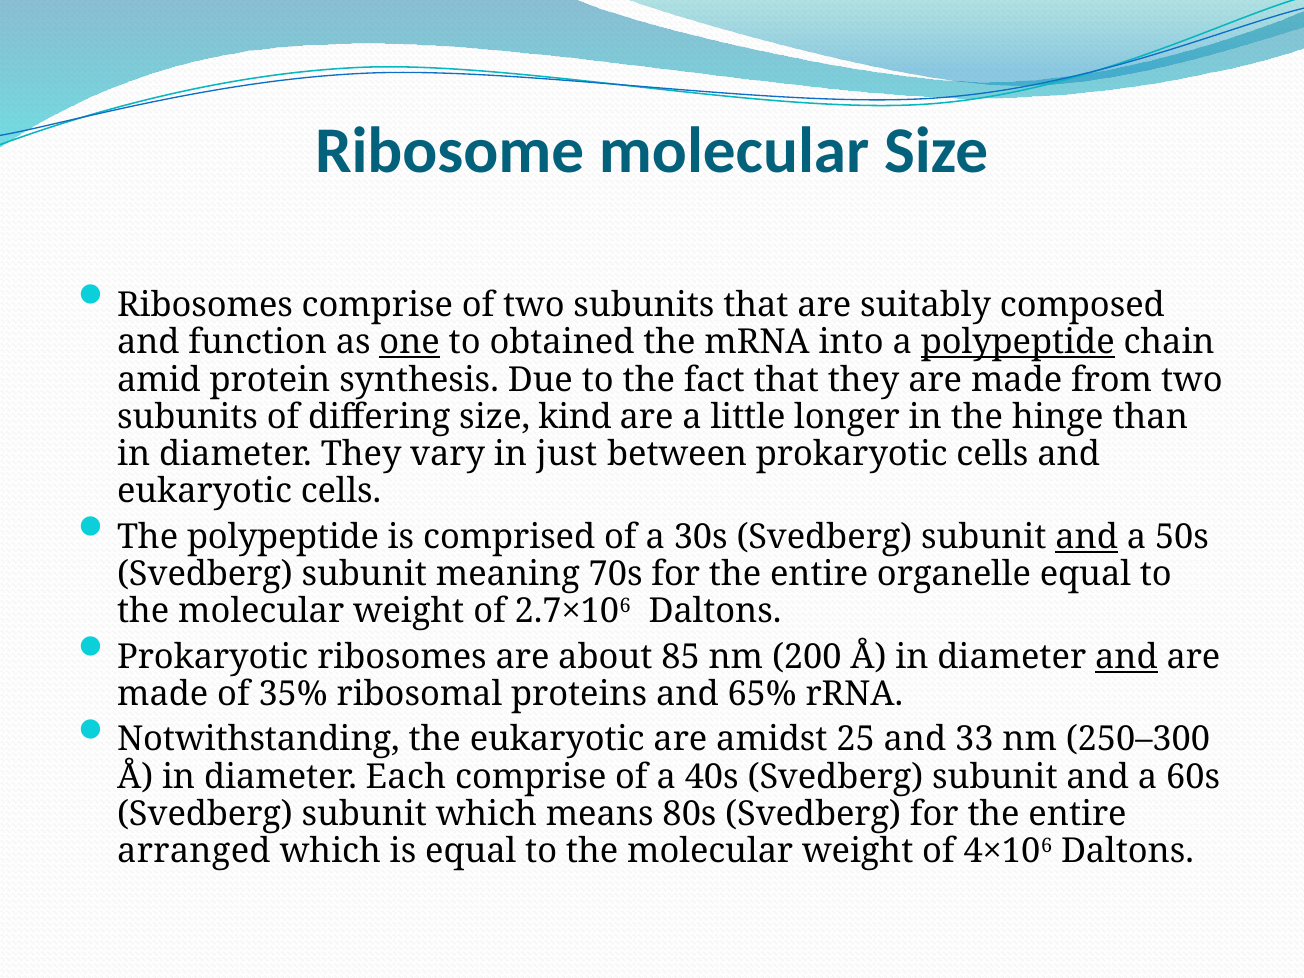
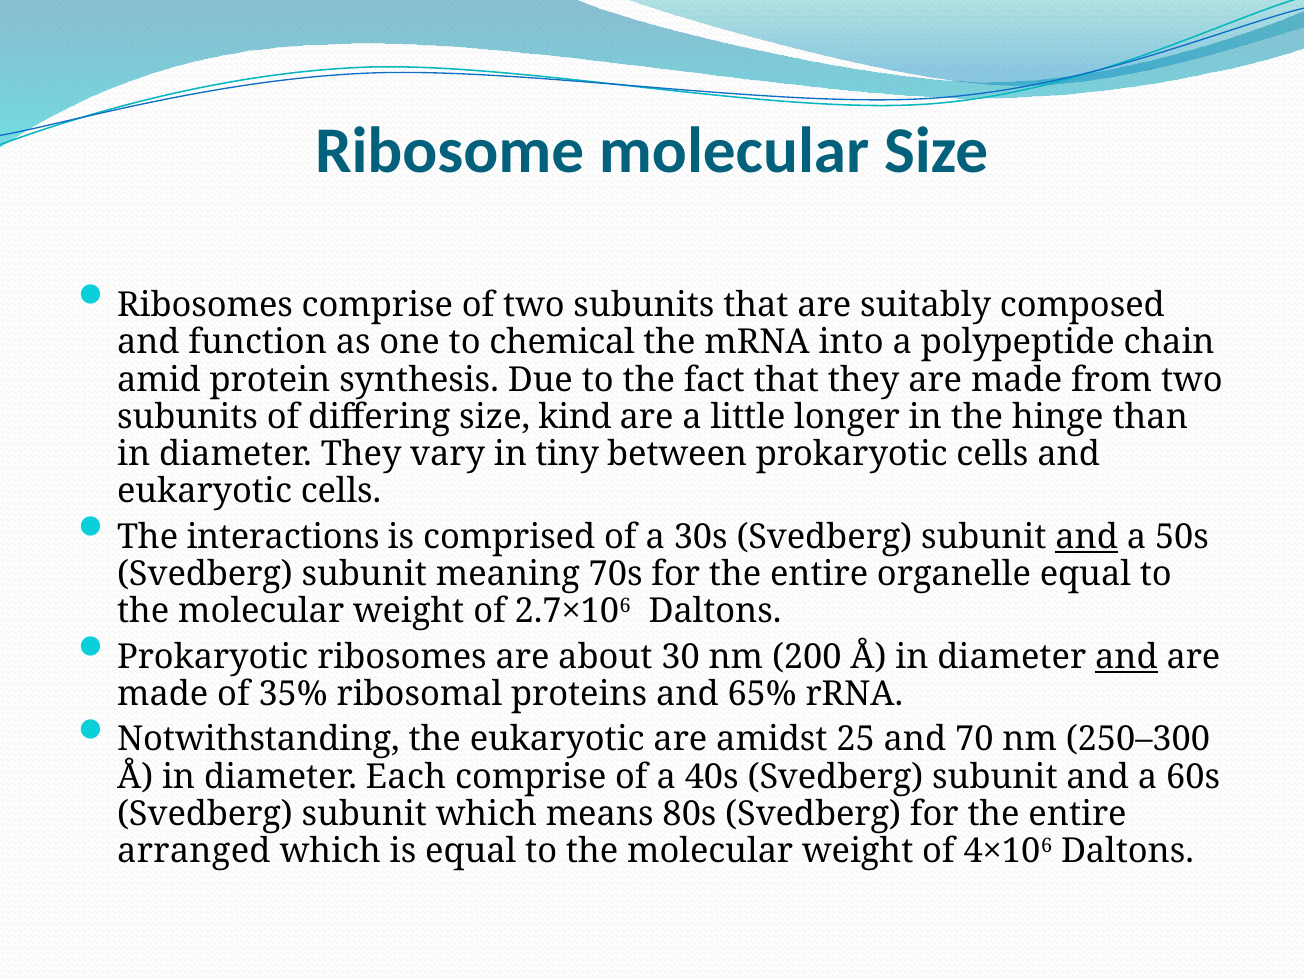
one underline: present -> none
obtained: obtained -> chemical
polypeptide at (1018, 343) underline: present -> none
just: just -> tiny
The polypeptide: polypeptide -> interactions
85: 85 -> 30
33: 33 -> 70
